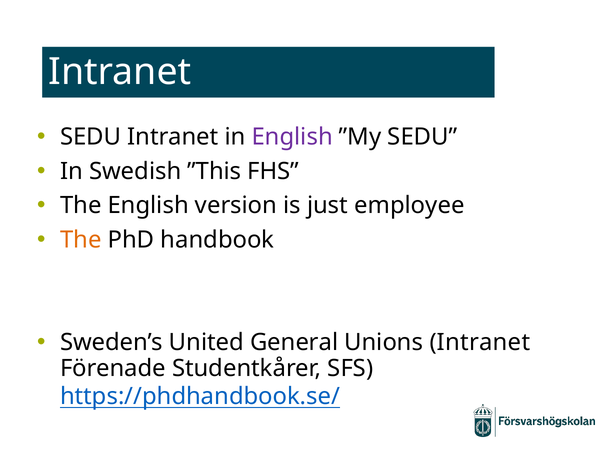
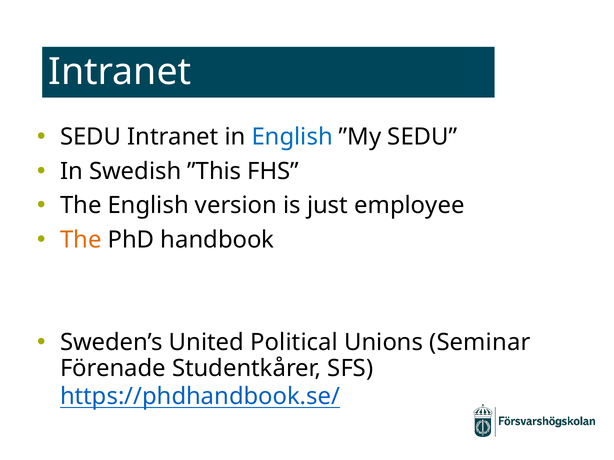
English at (292, 137) colour: purple -> blue
General: General -> Political
Unions Intranet: Intranet -> Seminar
